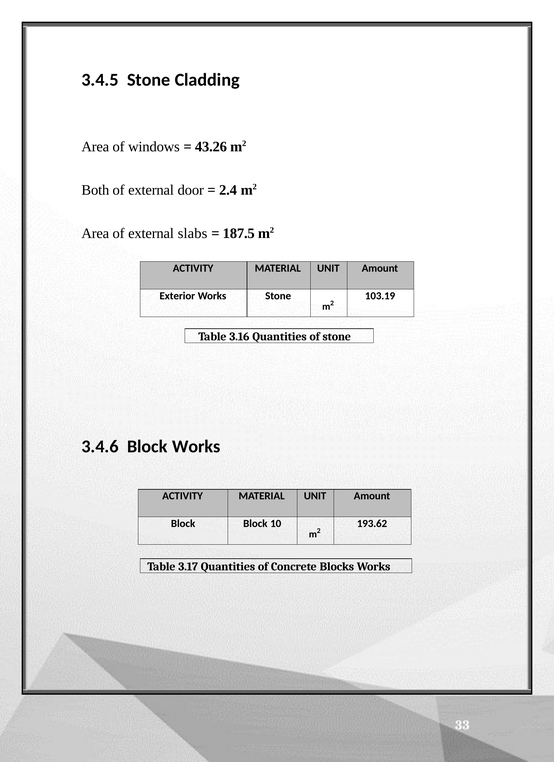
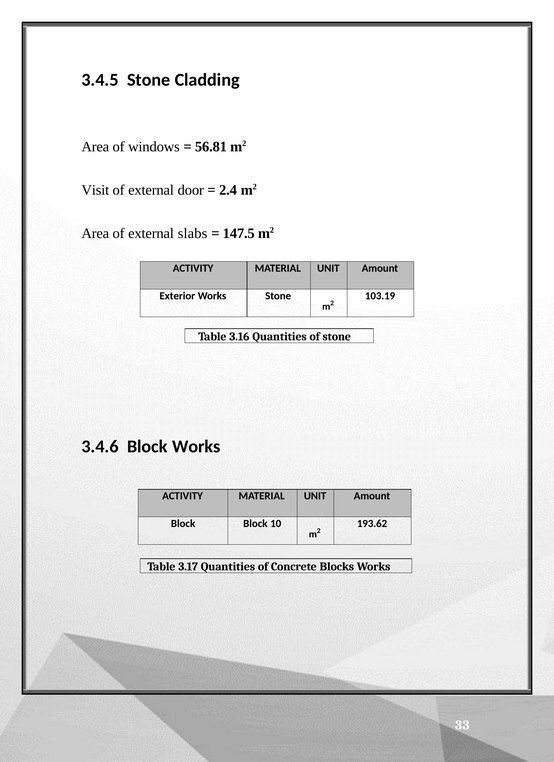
43.26: 43.26 -> 56.81
Both: Both -> Visit
187.5: 187.5 -> 147.5
